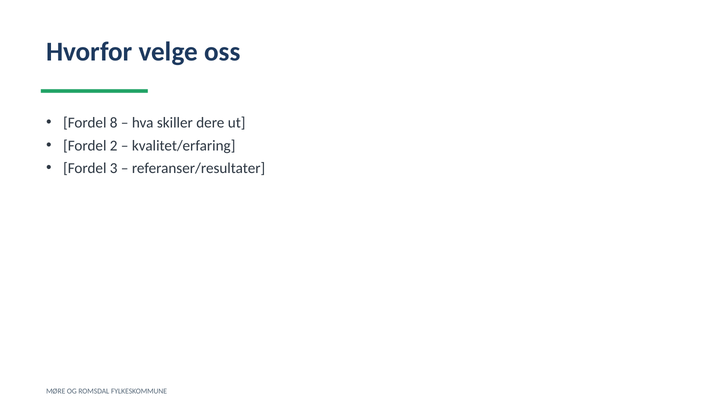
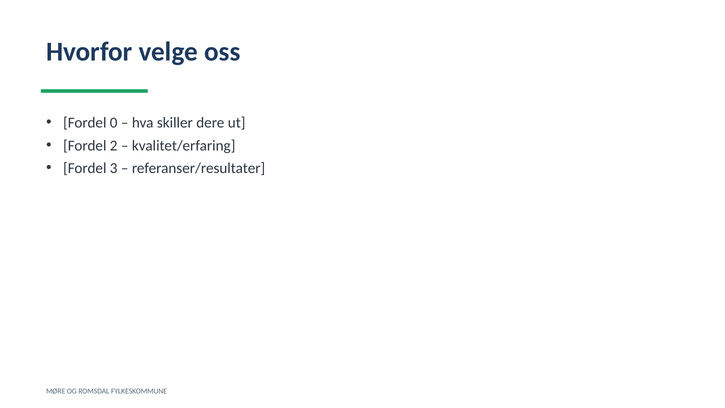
8: 8 -> 0
